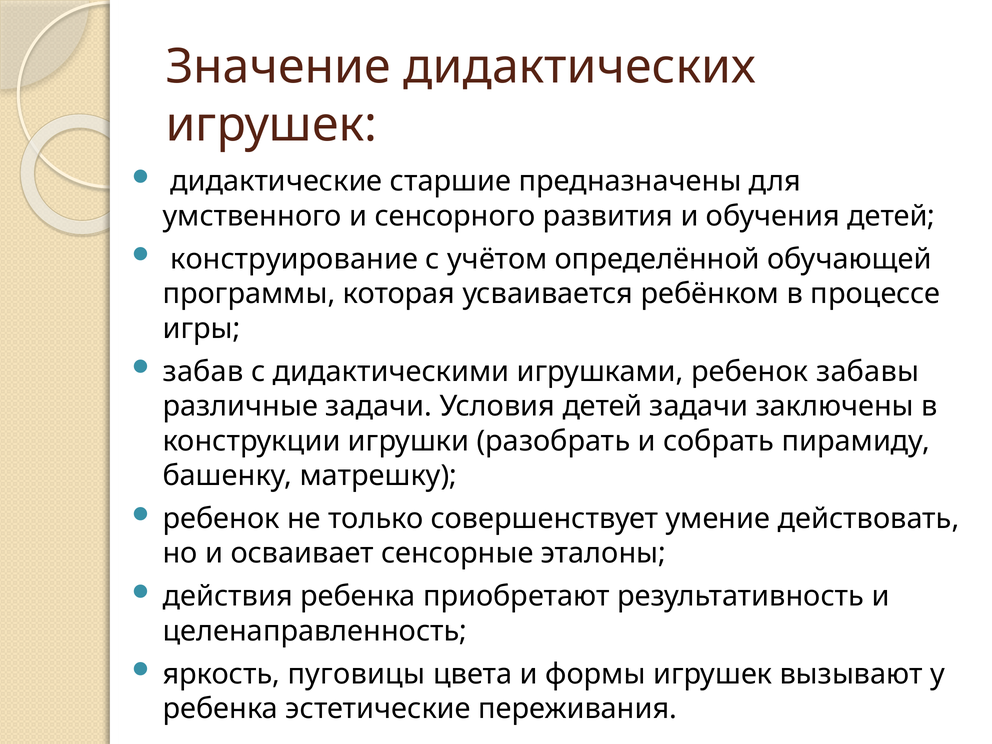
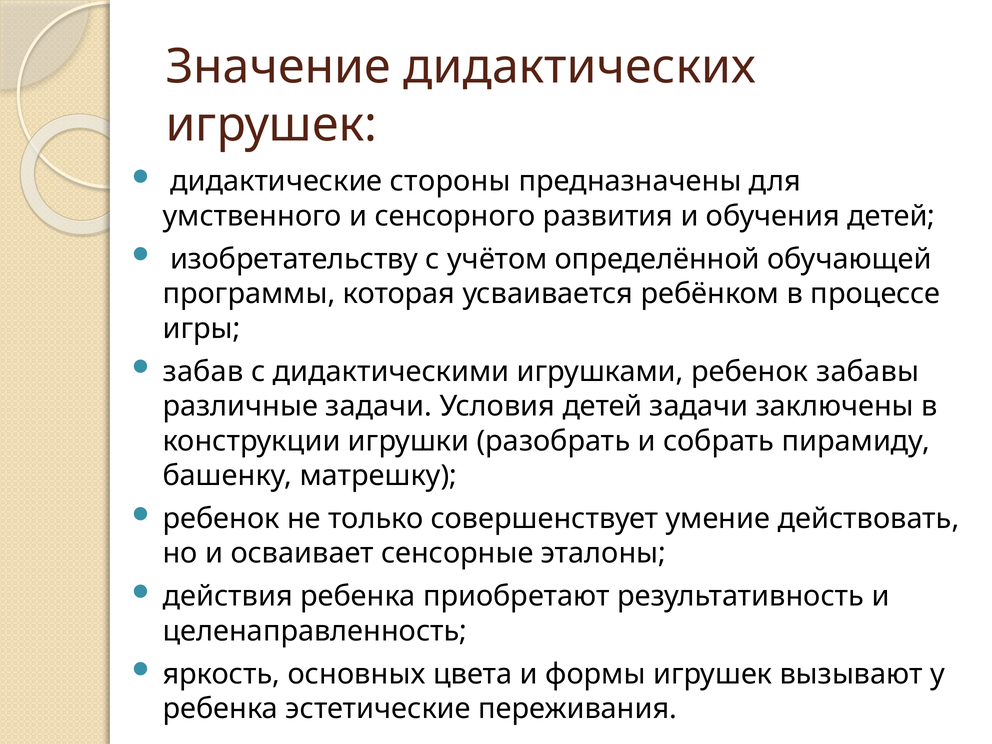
старшие: старшие -> стороны
конструирование: конструирование -> изобретательству
пуговицы: пуговицы -> основных
